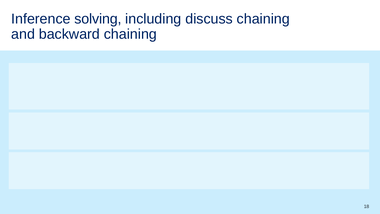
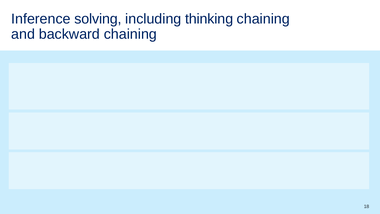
discuss: discuss -> thinking
